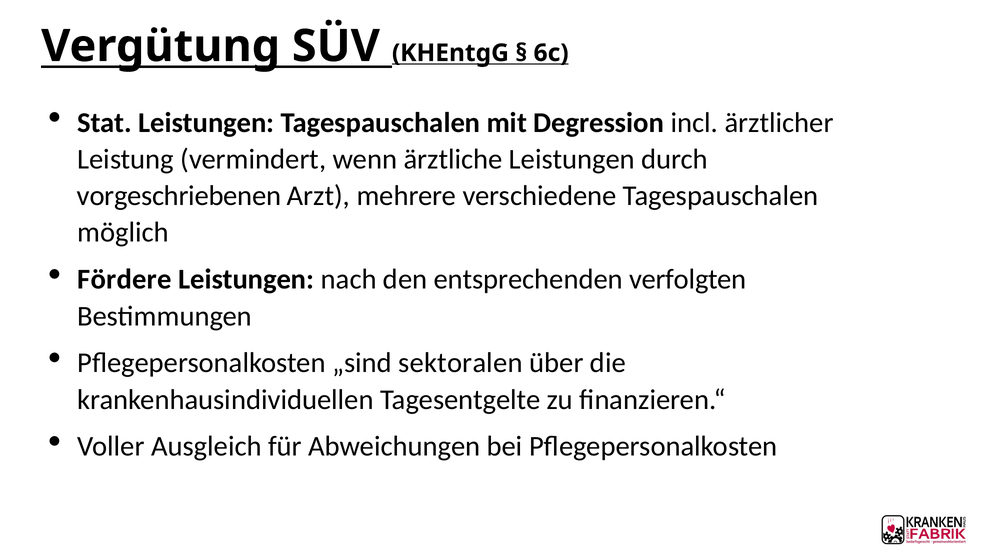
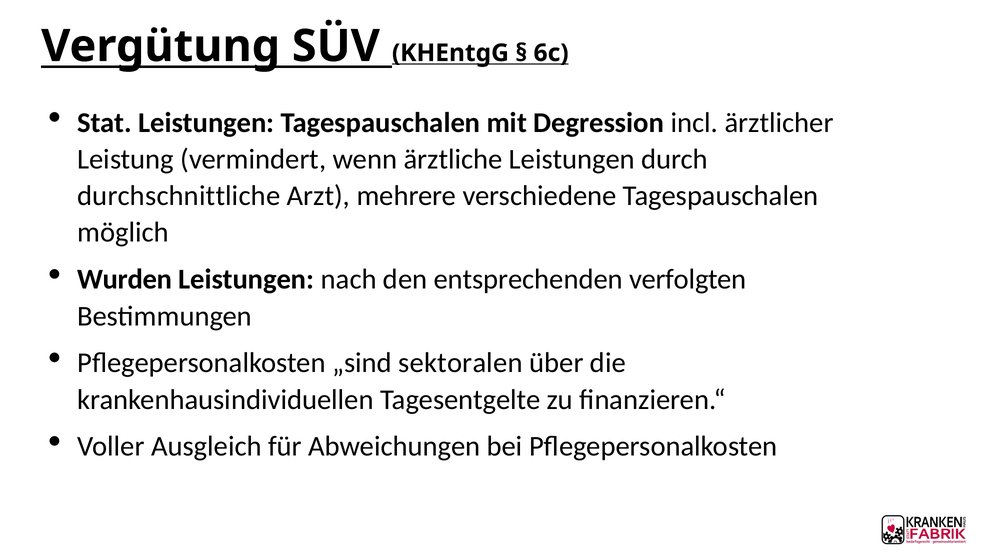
vorgeschriebenen: vorgeschriebenen -> durchschnittliche
Fördere: Fördere -> Wurden
